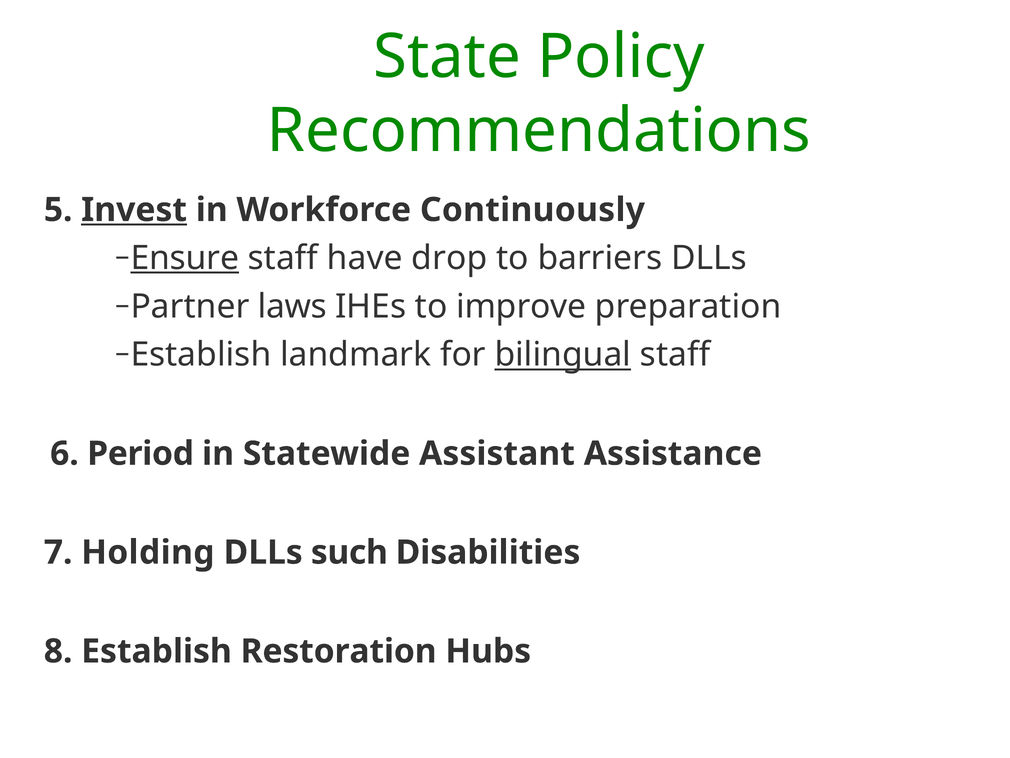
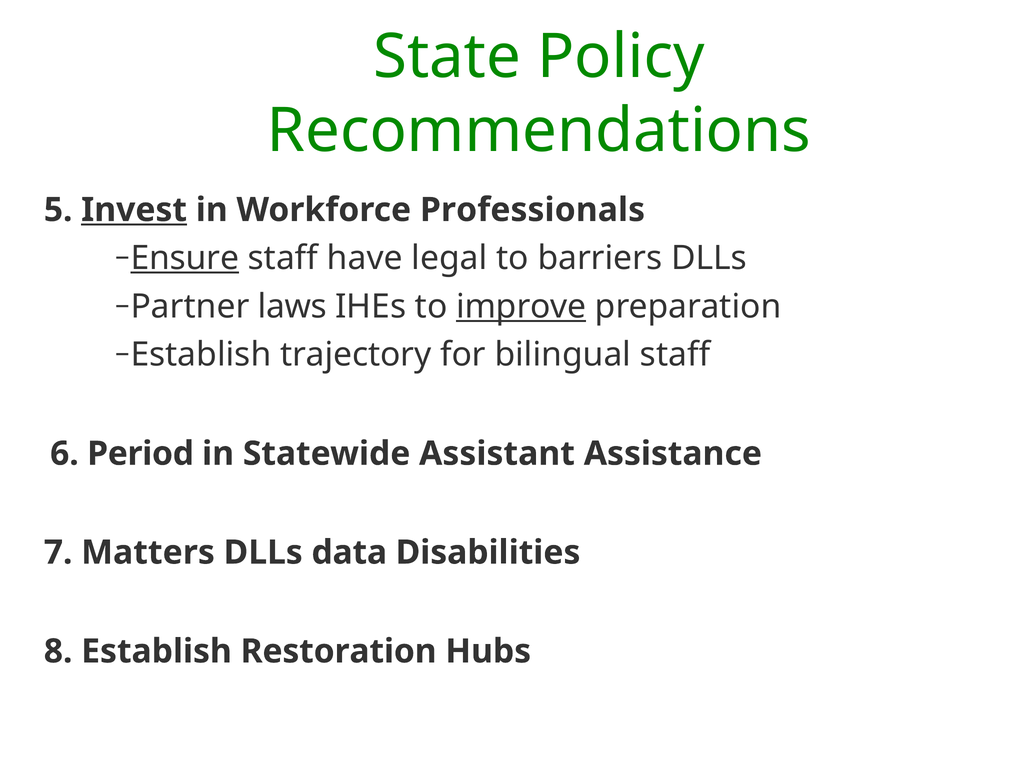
Continuously: Continuously -> Professionals
drop: drop -> legal
improve underline: none -> present
landmark: landmark -> trajectory
bilingual underline: present -> none
Holding: Holding -> Matters
such: such -> data
